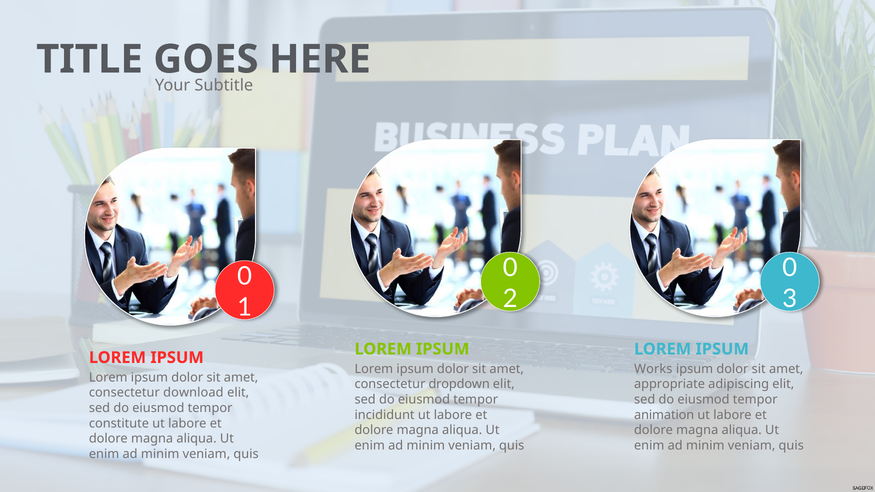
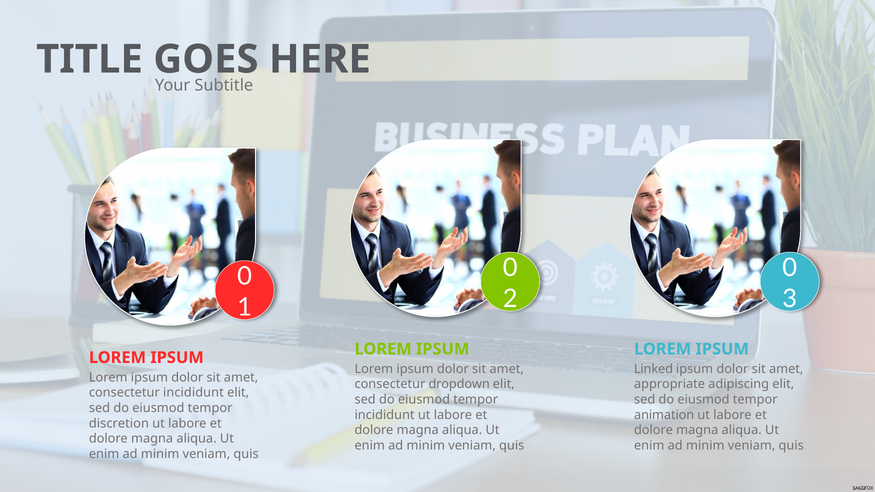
Works: Works -> Linked
consectetur download: download -> incididunt
constitute: constitute -> discretion
